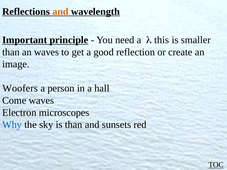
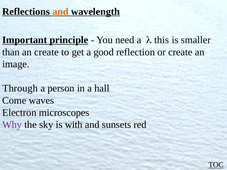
an waves: waves -> create
Woofers: Woofers -> Through
Why colour: blue -> purple
is than: than -> with
